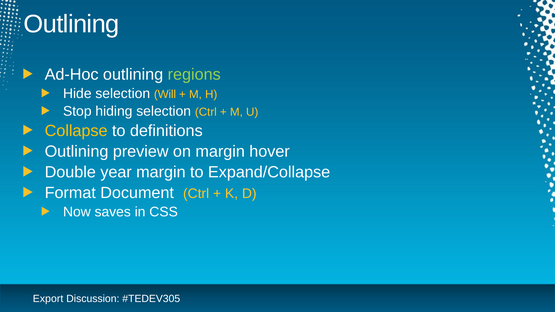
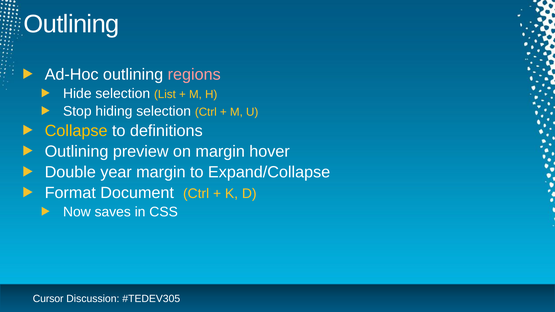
regions colour: light green -> pink
Will: Will -> List
Export: Export -> Cursor
